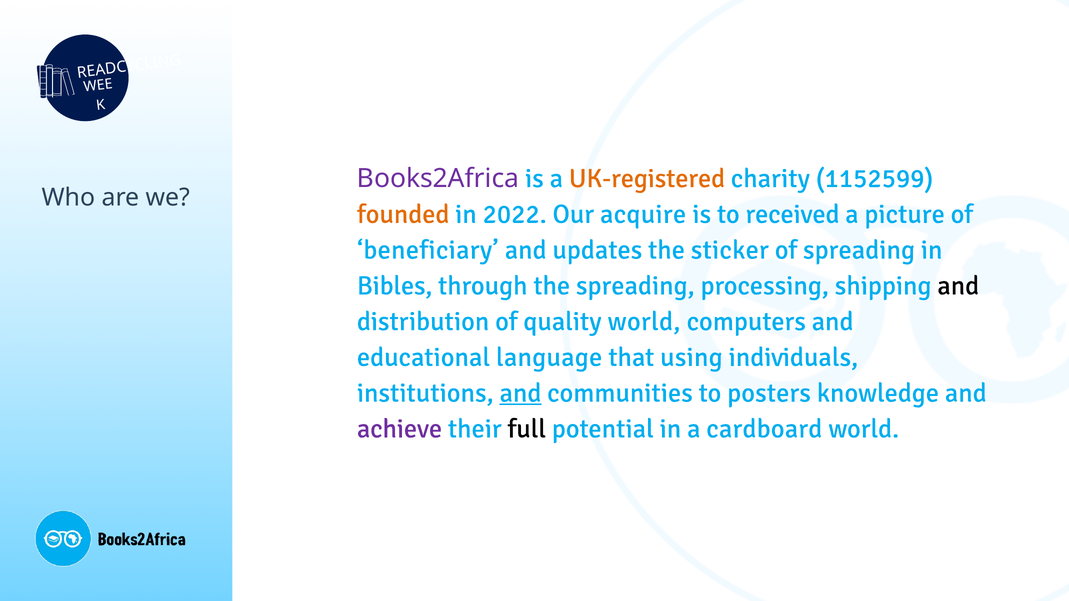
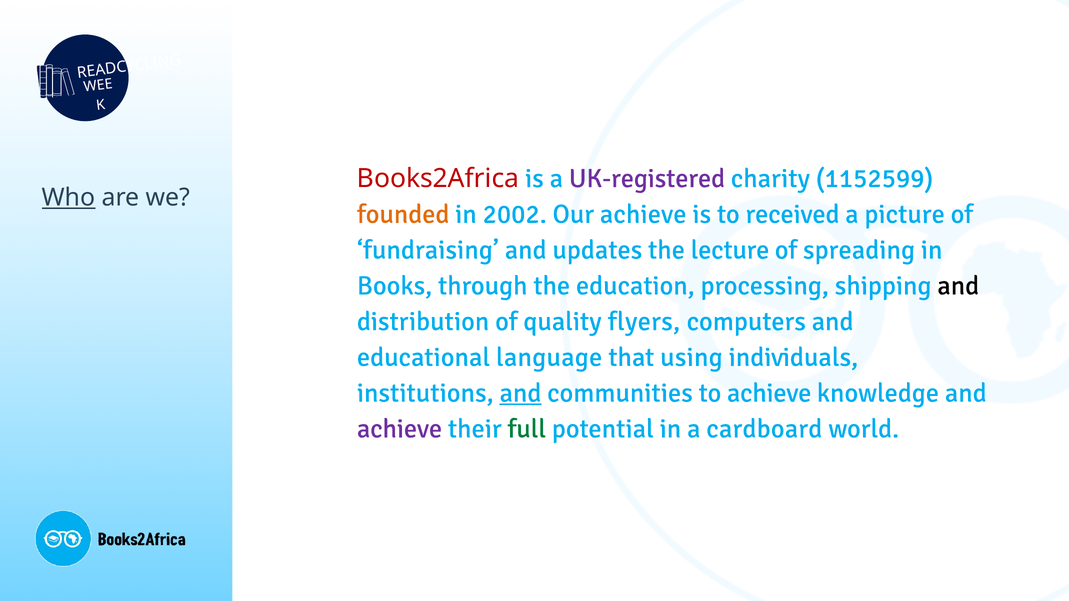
Books2Africa colour: purple -> red
UK-registered colour: orange -> purple
Who underline: none -> present
2022: 2022 -> 2002
Our acquire: acquire -> achieve
beneficiary: beneficiary -> fundraising
sticker: sticker -> lecture
Bibles: Bibles -> Books
the spreading: spreading -> education
quality world: world -> flyers
to posters: posters -> achieve
full colour: black -> green
